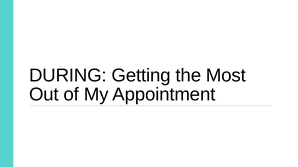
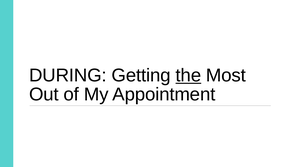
the underline: none -> present
